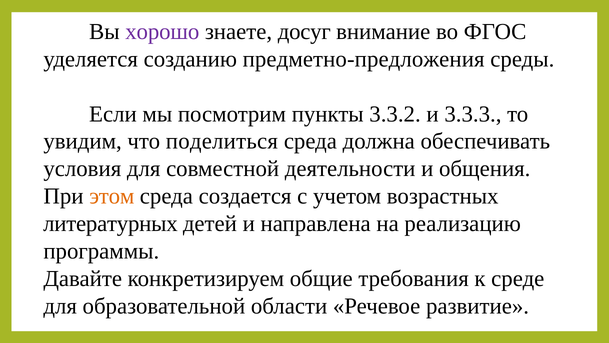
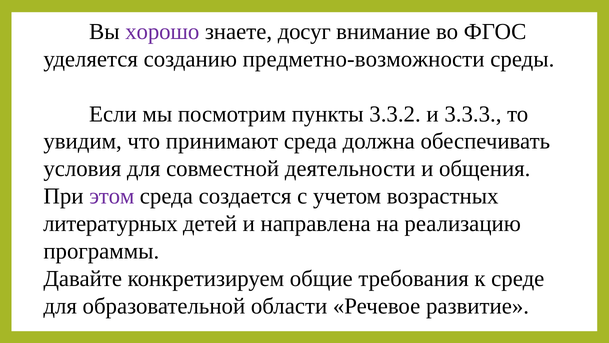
предметно-предложения: предметно-предложения -> предметно-возможности
поделиться: поделиться -> принимают
этом colour: orange -> purple
